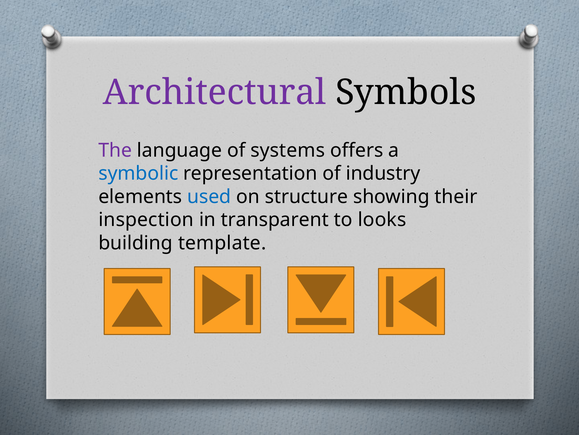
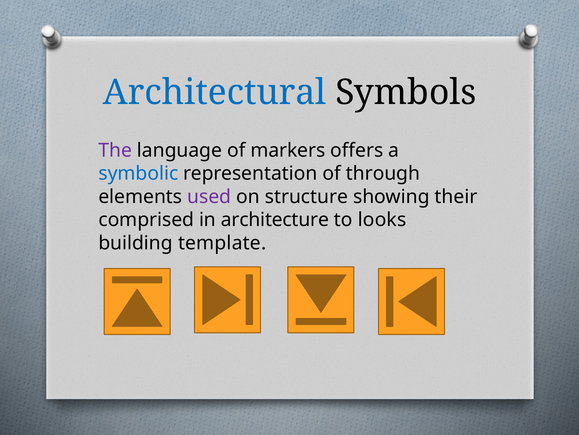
Architectural colour: purple -> blue
systems: systems -> markers
industry: industry -> through
used colour: blue -> purple
inspection: inspection -> comprised
transparent: transparent -> architecture
